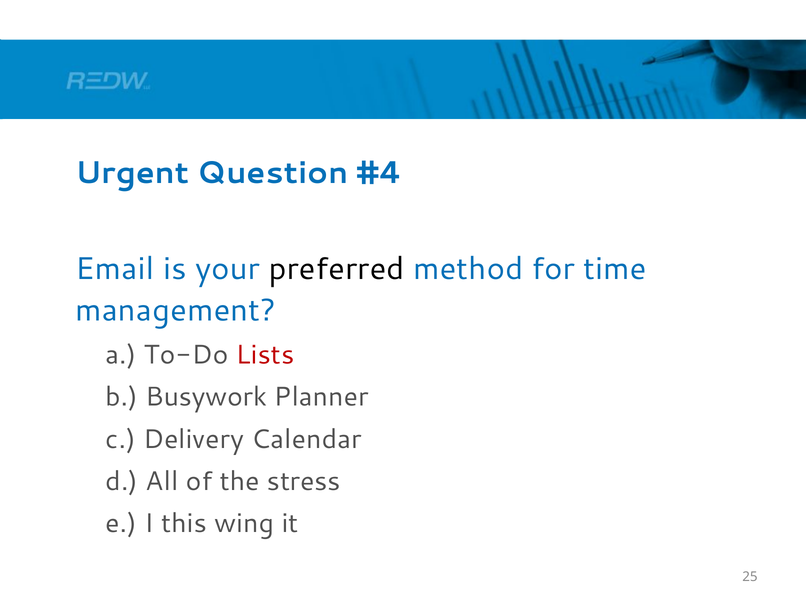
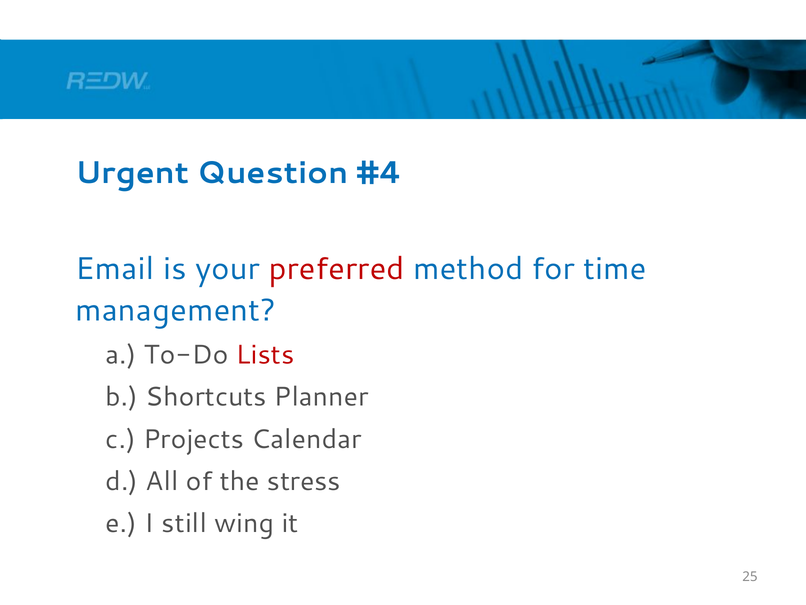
preferred colour: black -> red
Busywork: Busywork -> Shortcuts
Delivery: Delivery -> Projects
this: this -> still
